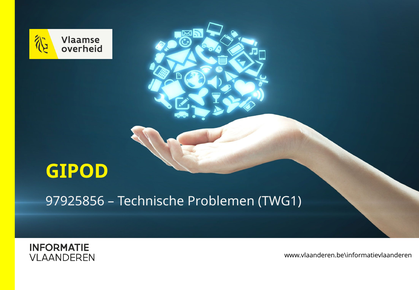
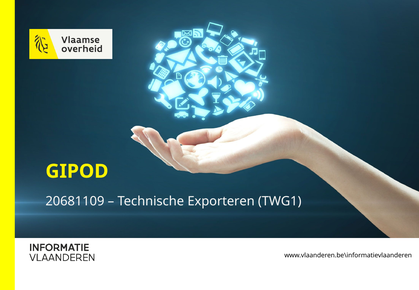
97925856: 97925856 -> 20681109
Problemen: Problemen -> Exporteren
